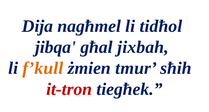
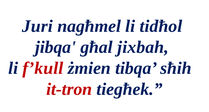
Dija: Dija -> Juri
f’kull colour: orange -> red
tmur: tmur -> tibqa
